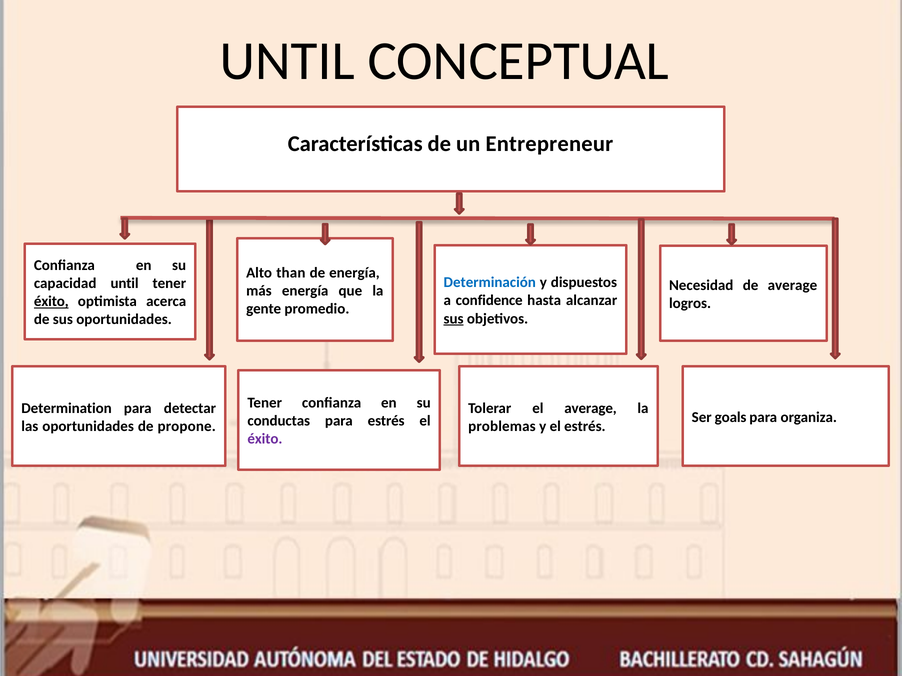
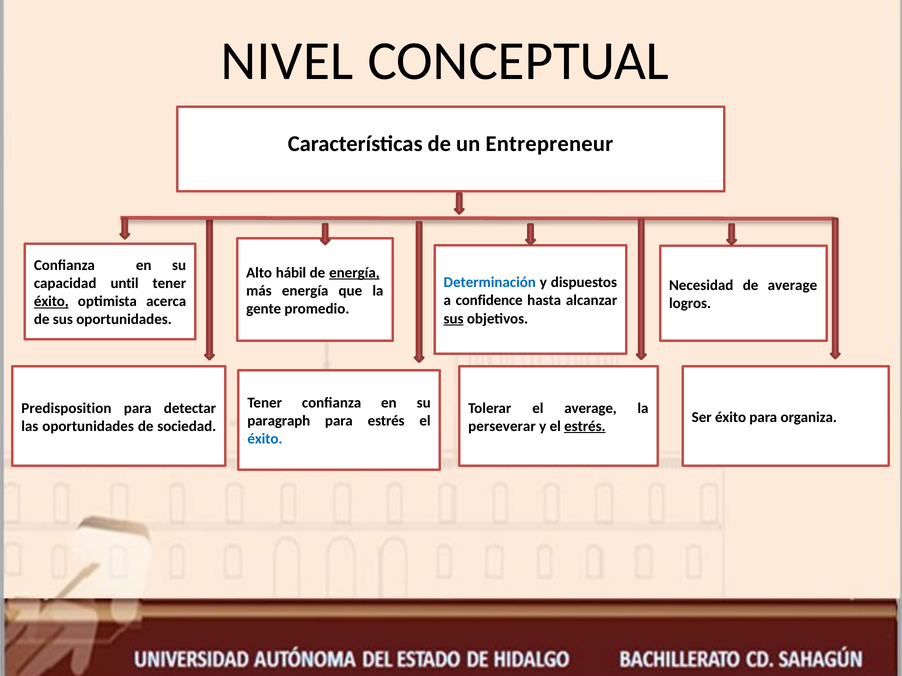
UNTIL at (287, 61): UNTIL -> NIVEL
than: than -> hábil
energía at (354, 273) underline: none -> present
Determination: Determination -> Predisposition
Ser goals: goals -> éxito
conductas: conductas -> paragraph
propone: propone -> sociedad
problemas: problemas -> perseverar
estrés at (585, 426) underline: none -> present
éxito at (265, 439) colour: purple -> blue
